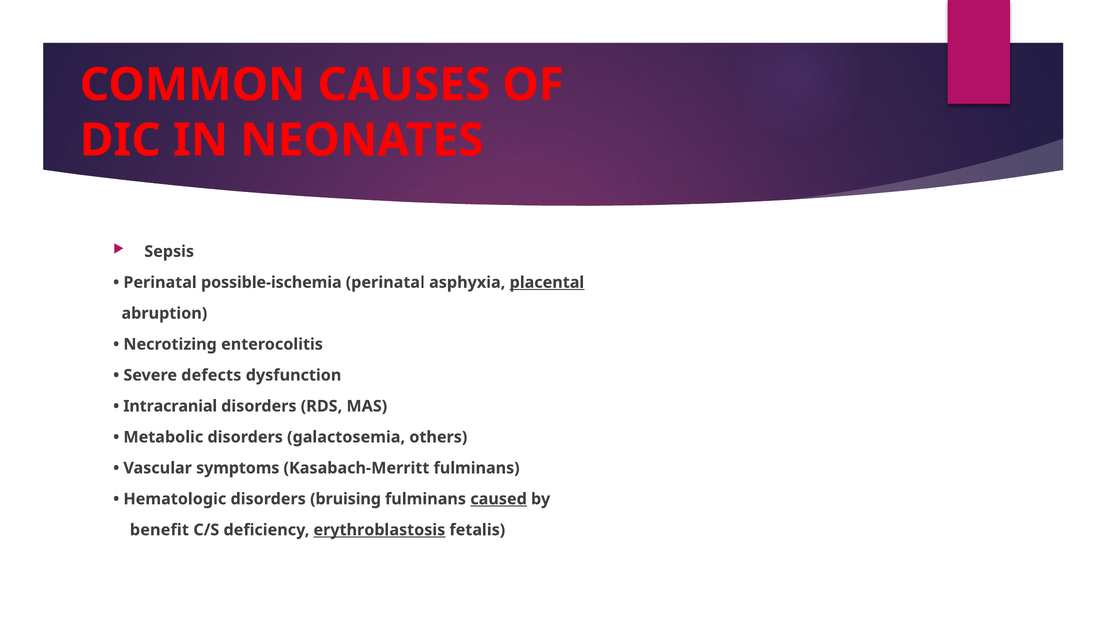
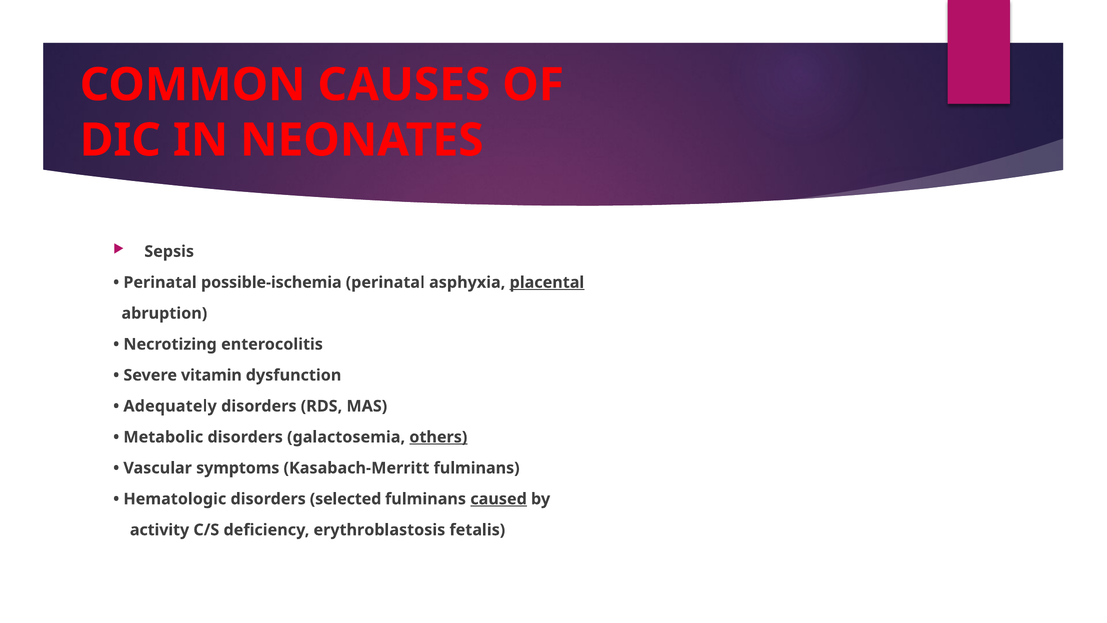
defects: defects -> vitamin
Intracranial: Intracranial -> Adequately
others underline: none -> present
bruising: bruising -> selected
benefit: benefit -> activity
erythroblastosis underline: present -> none
